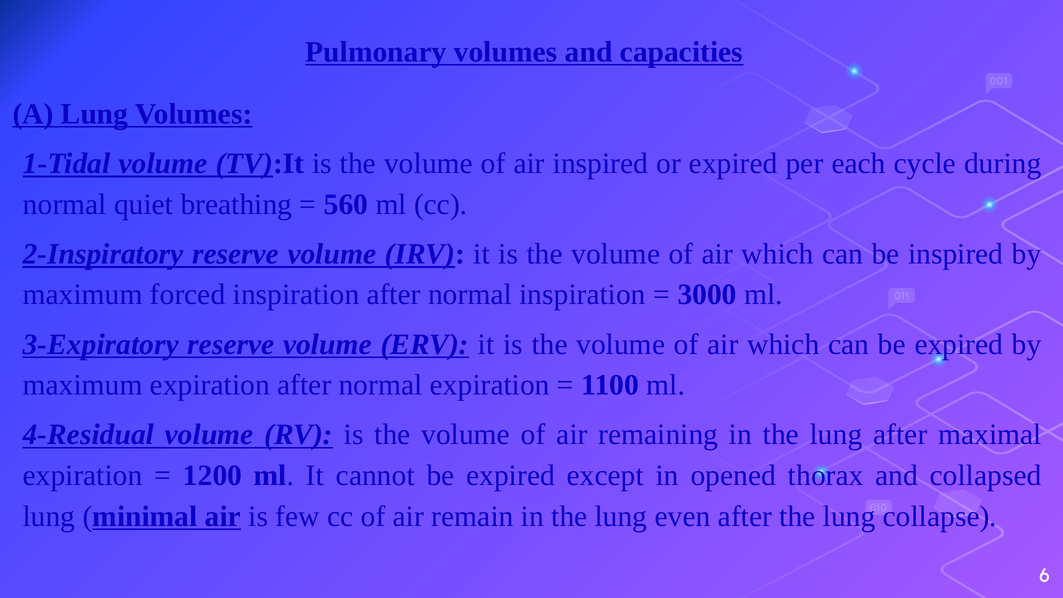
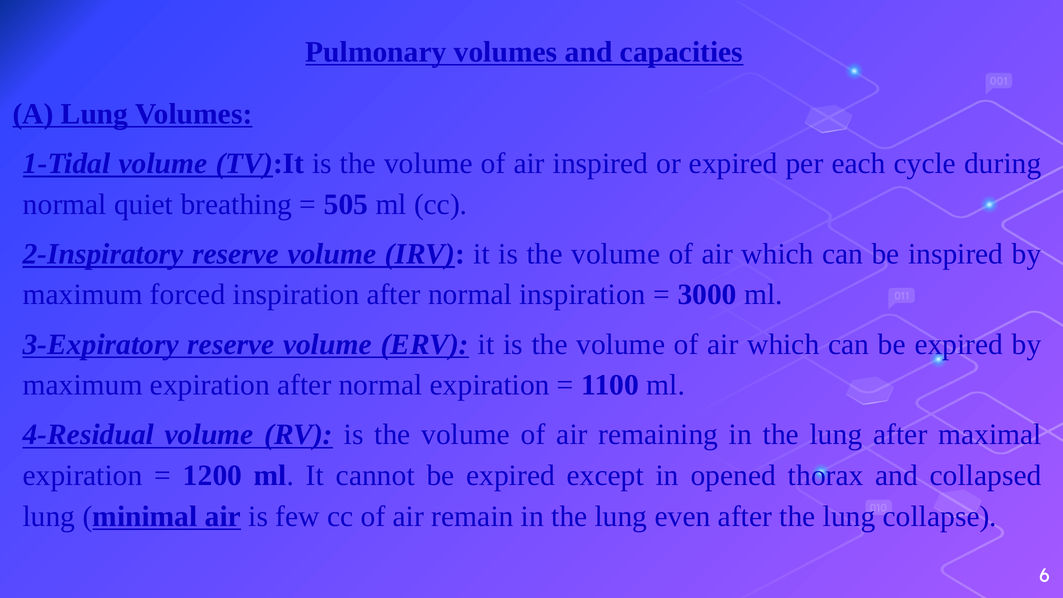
560: 560 -> 505
